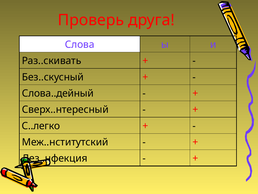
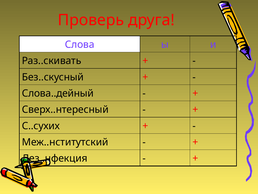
С..легко: С..легко -> С..сухих
